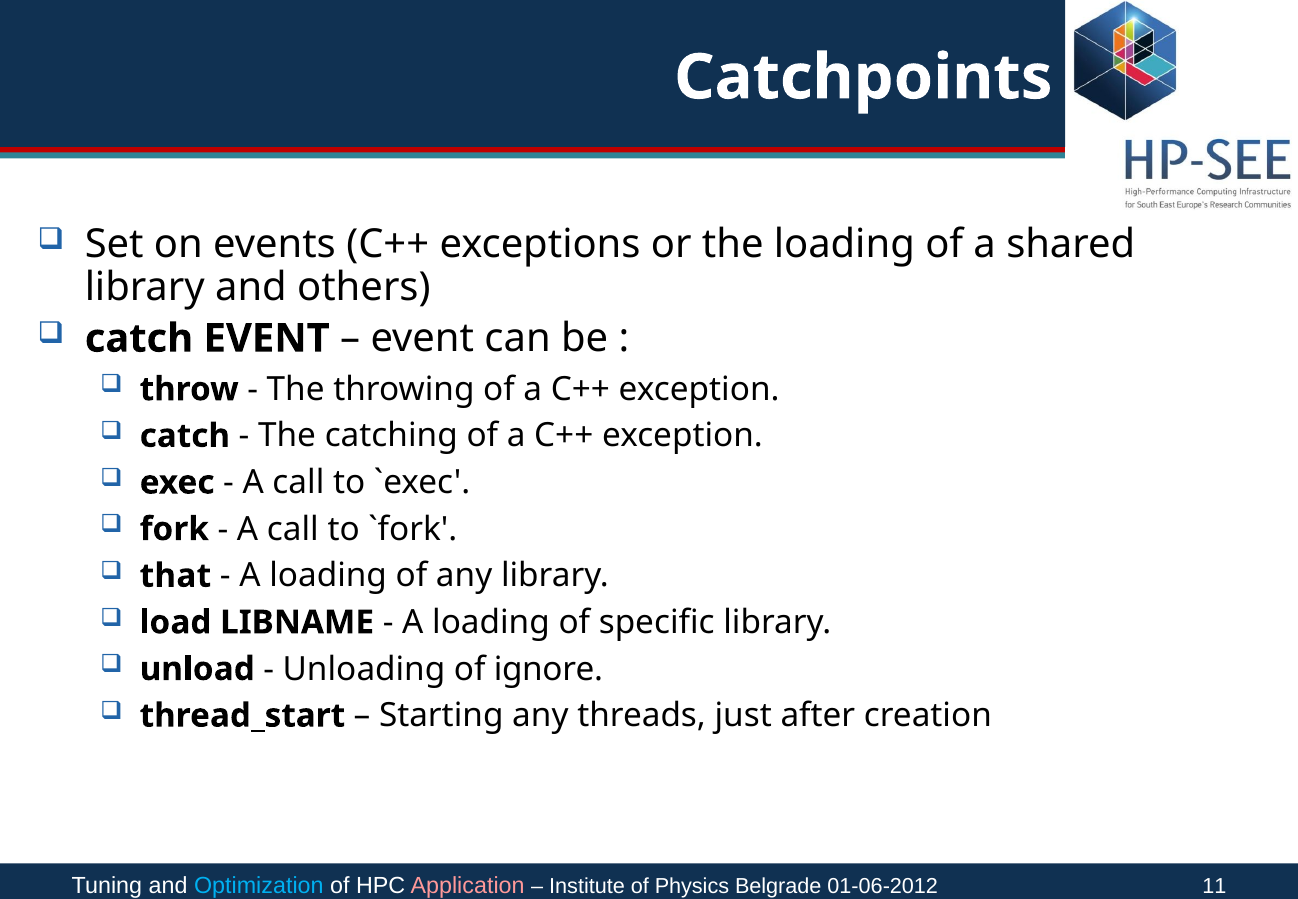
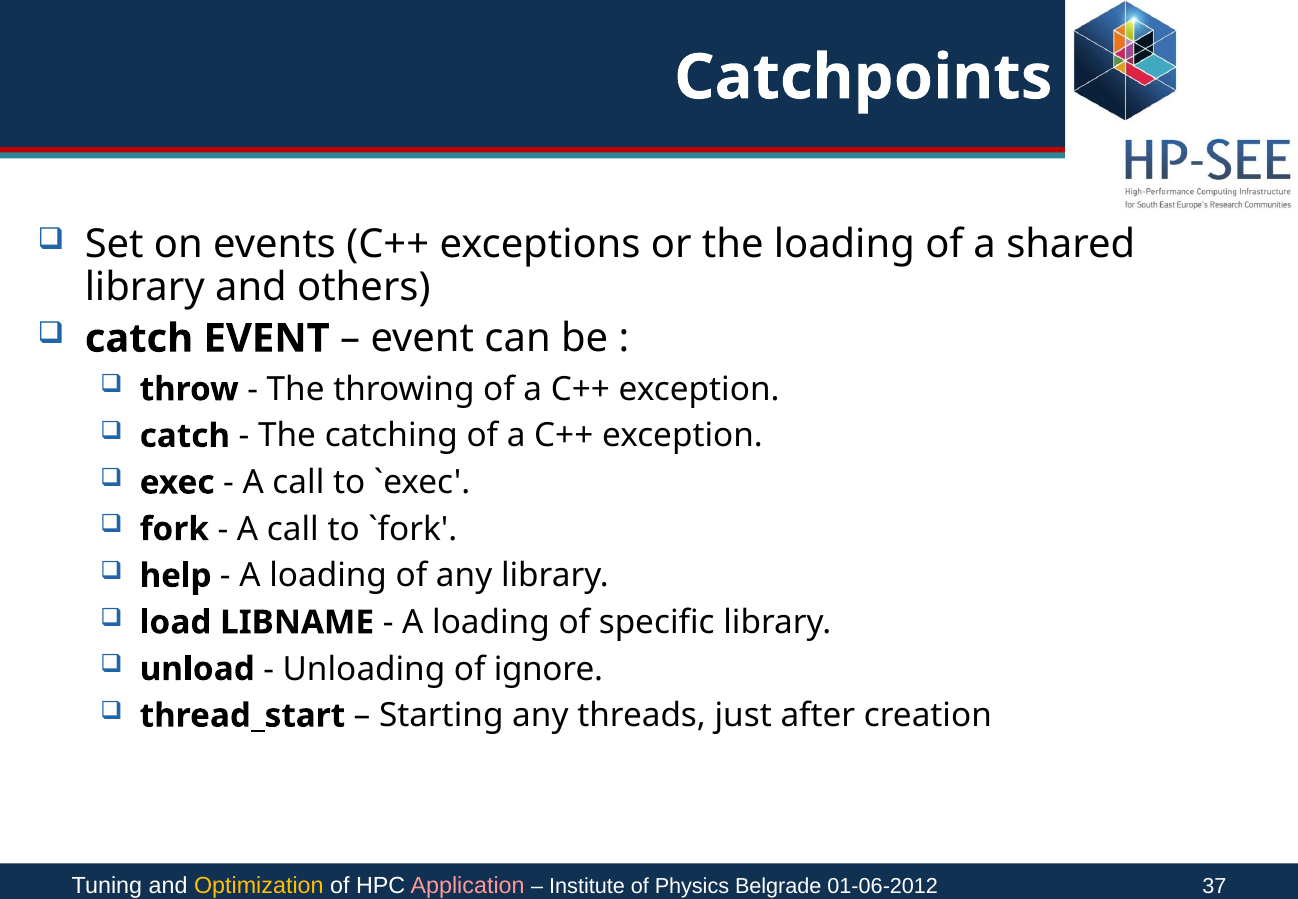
that: that -> help
Optimization colour: light blue -> yellow
11: 11 -> 37
